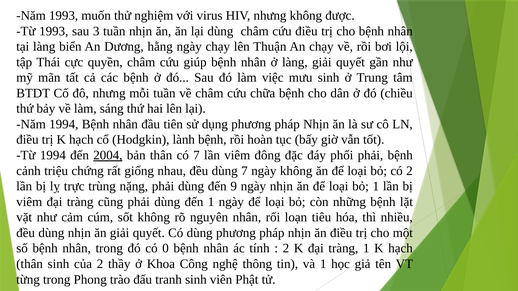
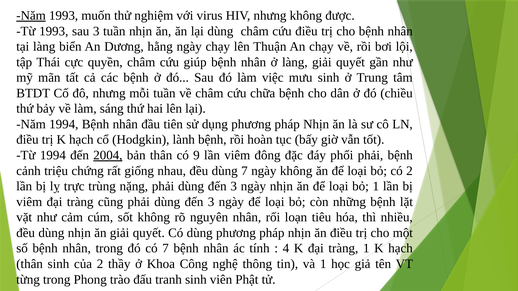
Năm at (31, 16) underline: none -> present
có 7: 7 -> 9
9 at (234, 187): 9 -> 3
1 at (211, 202): 1 -> 3
có 0: 0 -> 7
2 at (286, 249): 2 -> 4
